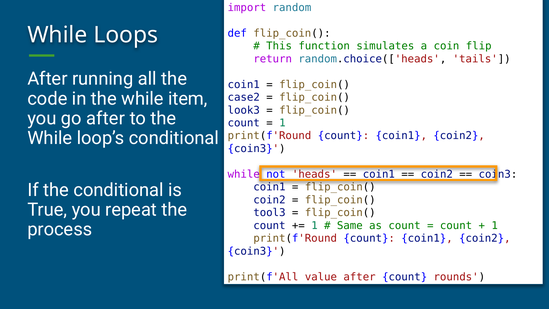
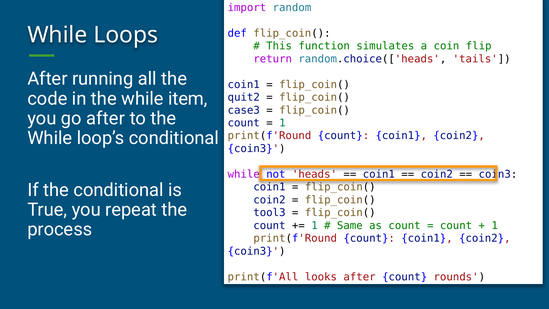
case2: case2 -> quit2
look3: look3 -> case3
value: value -> looks
